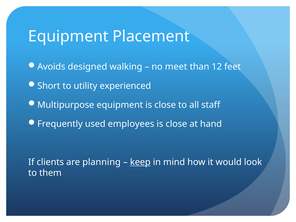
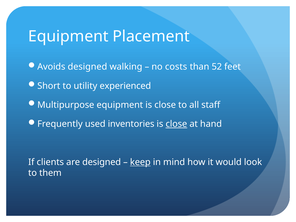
meet: meet -> costs
12: 12 -> 52
employees: employees -> inventories
close at (176, 124) underline: none -> present
are planning: planning -> designed
